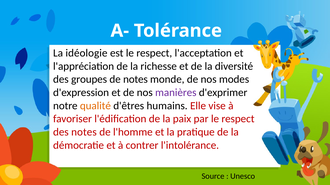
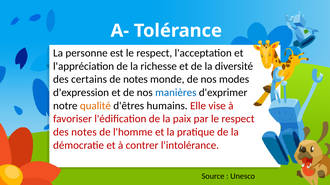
idéologie: idéologie -> personne
groupes: groupes -> certains
manières colour: purple -> blue
